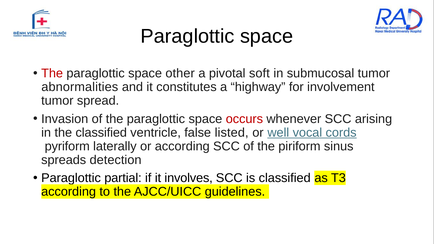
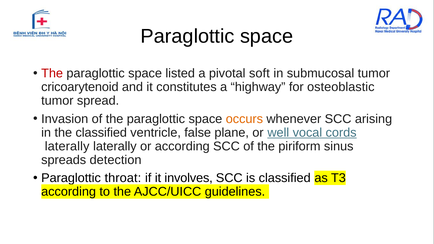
other: other -> listed
abnormalities: abnormalities -> cricoarytenoid
involvement: involvement -> osteoblastic
occurs colour: red -> orange
listed: listed -> plane
pyriform at (67, 146): pyriform -> laterally
partial: partial -> throat
